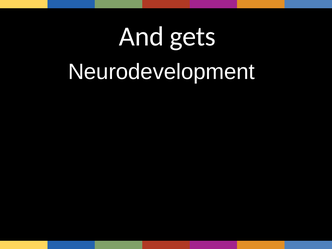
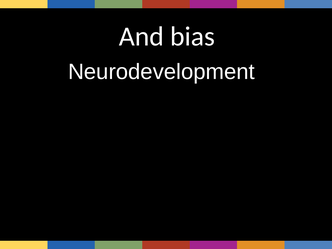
gets: gets -> bias
